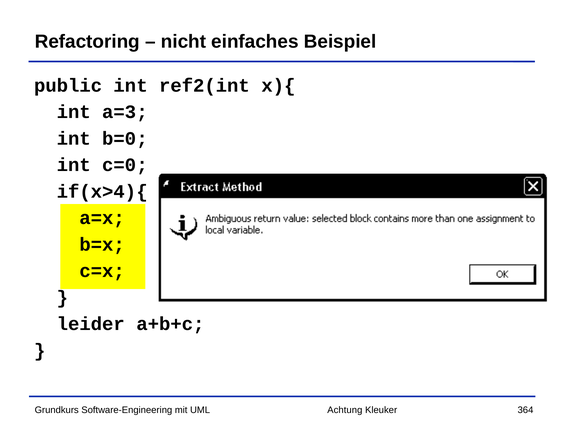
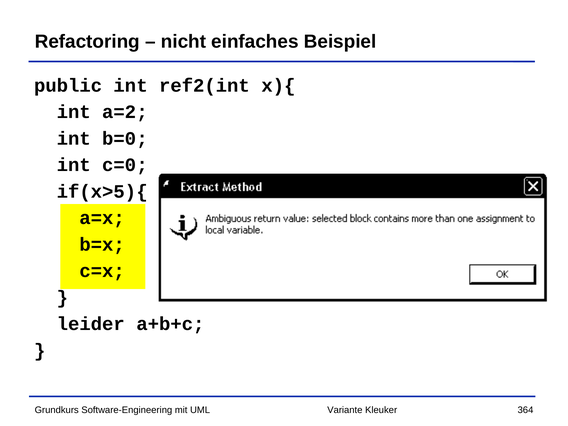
a=3: a=3 -> a=2
if(x>4){: if(x>4){ -> if(x>5){
Achtung: Achtung -> Variante
